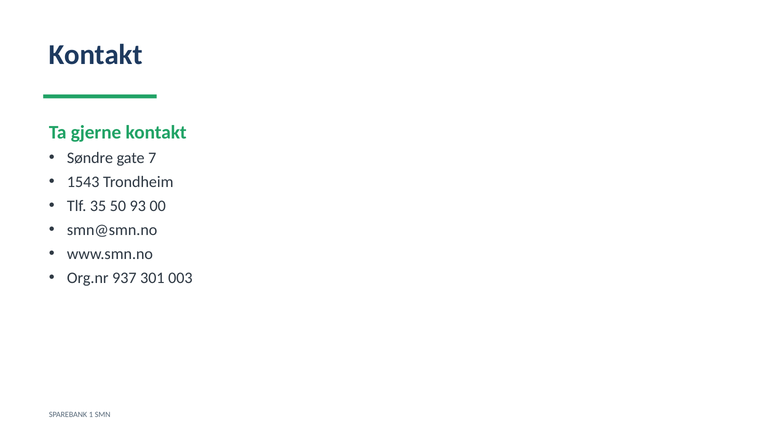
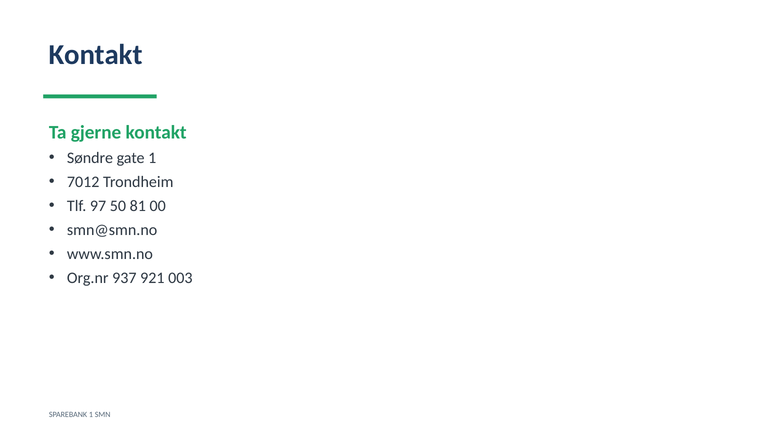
gate 7: 7 -> 1
1543: 1543 -> 7012
35: 35 -> 97
93: 93 -> 81
301: 301 -> 921
